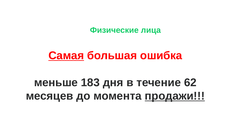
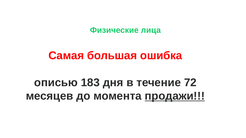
Самая underline: present -> none
меньше: меньше -> описью
62: 62 -> 72
